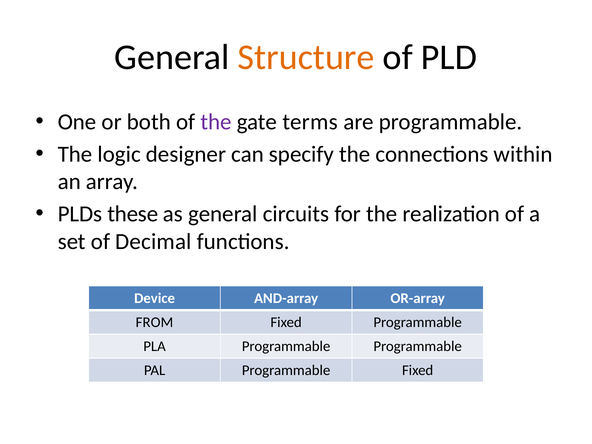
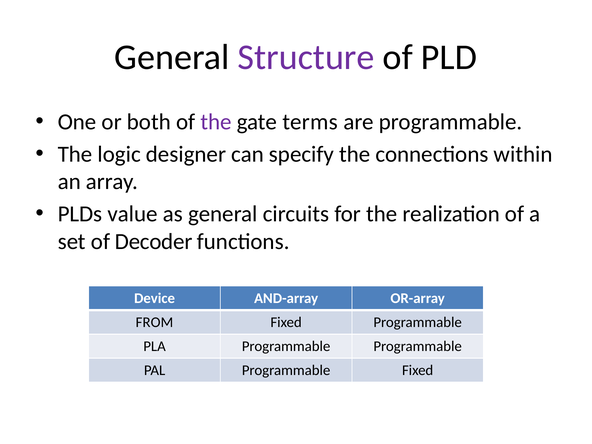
Structure colour: orange -> purple
these: these -> value
Decimal: Decimal -> Decoder
